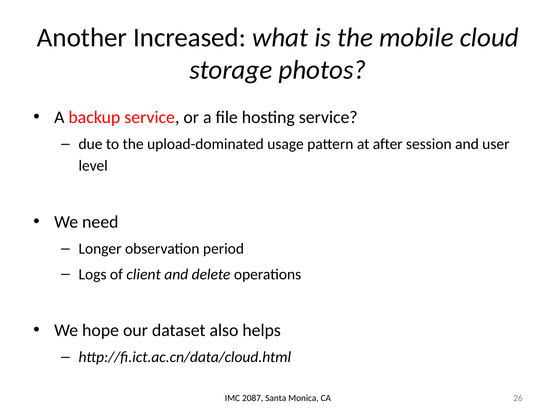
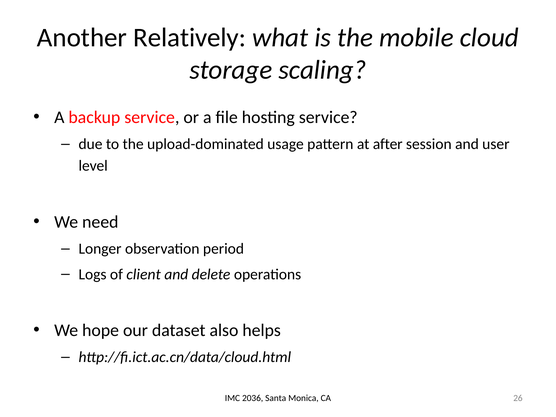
Increased: Increased -> Relatively
photos: photos -> scaling
2087: 2087 -> 2036
